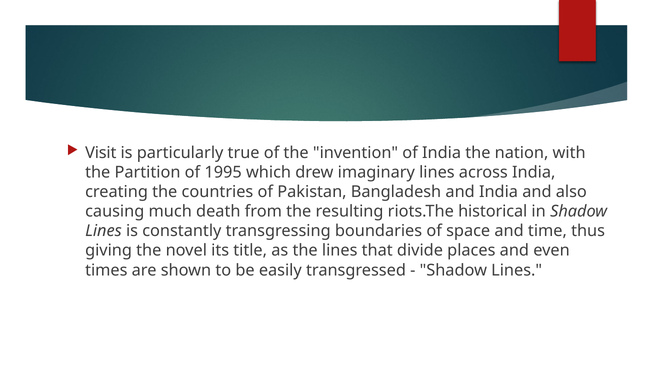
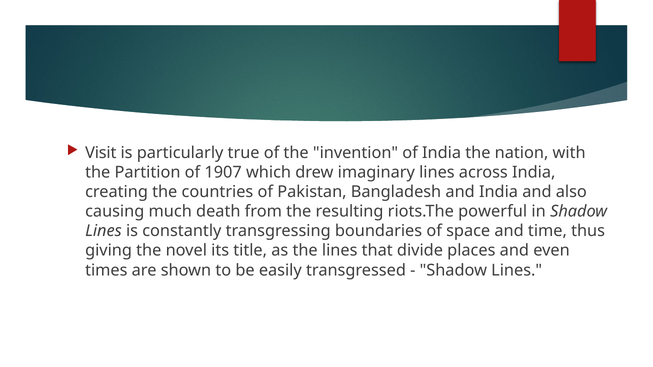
1995: 1995 -> 1907
historical: historical -> powerful
